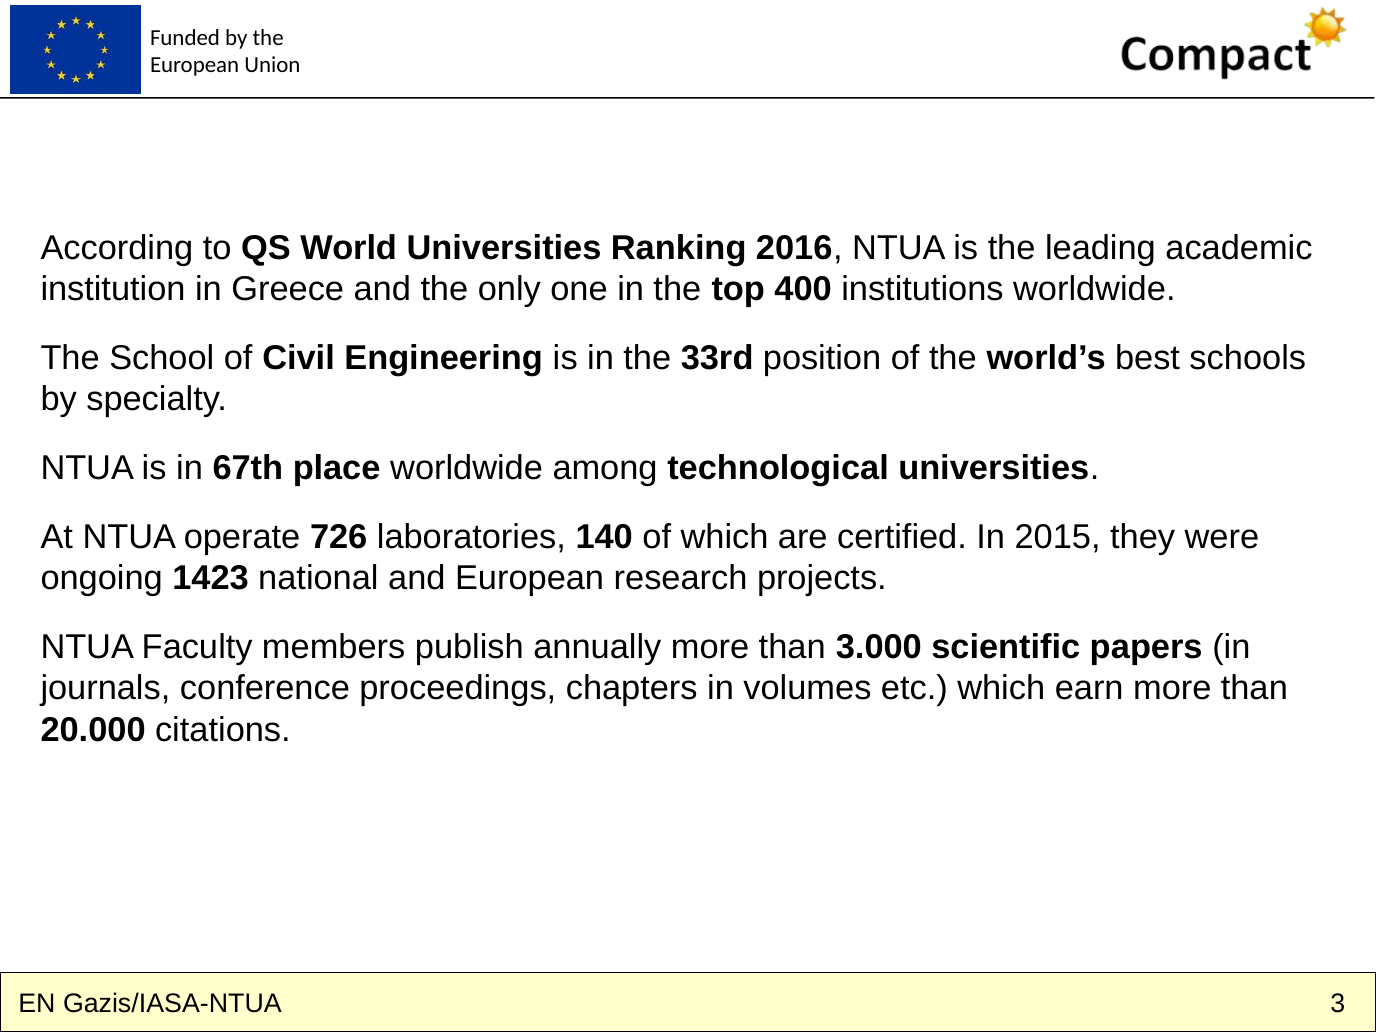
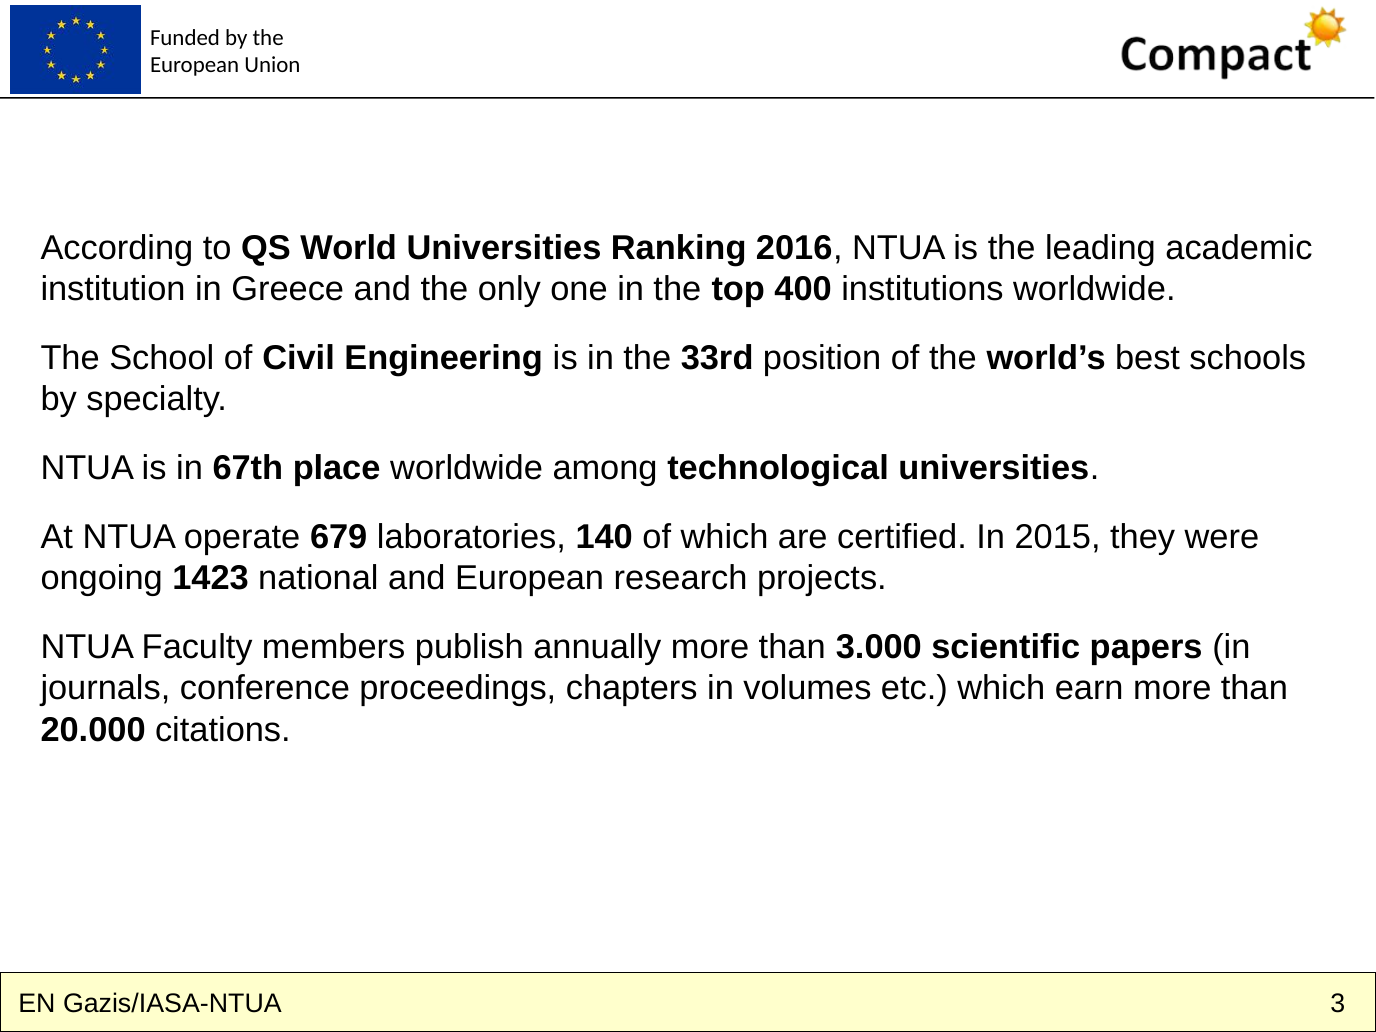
726: 726 -> 679
